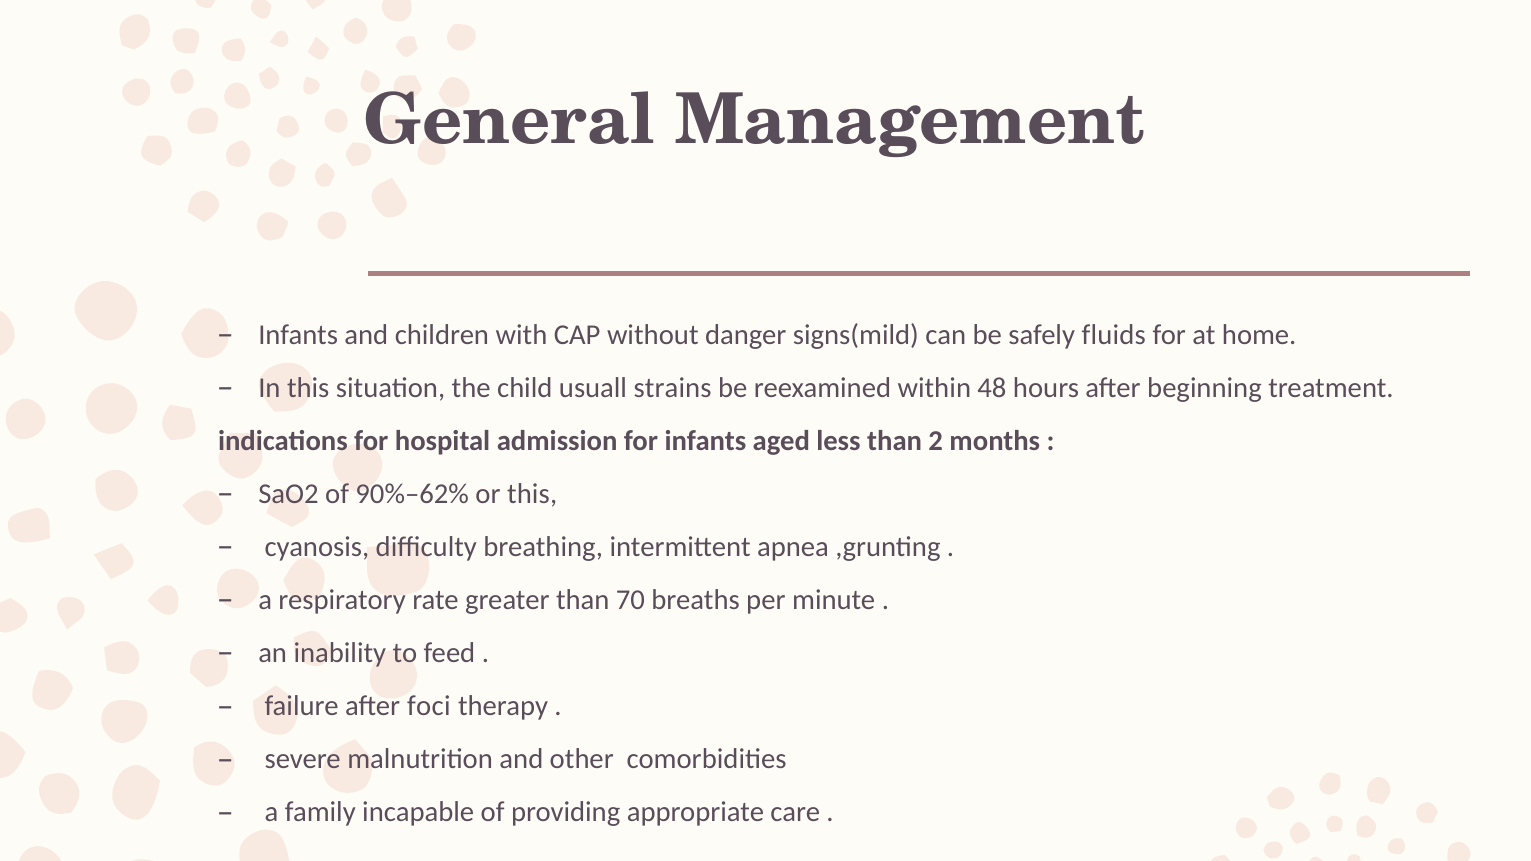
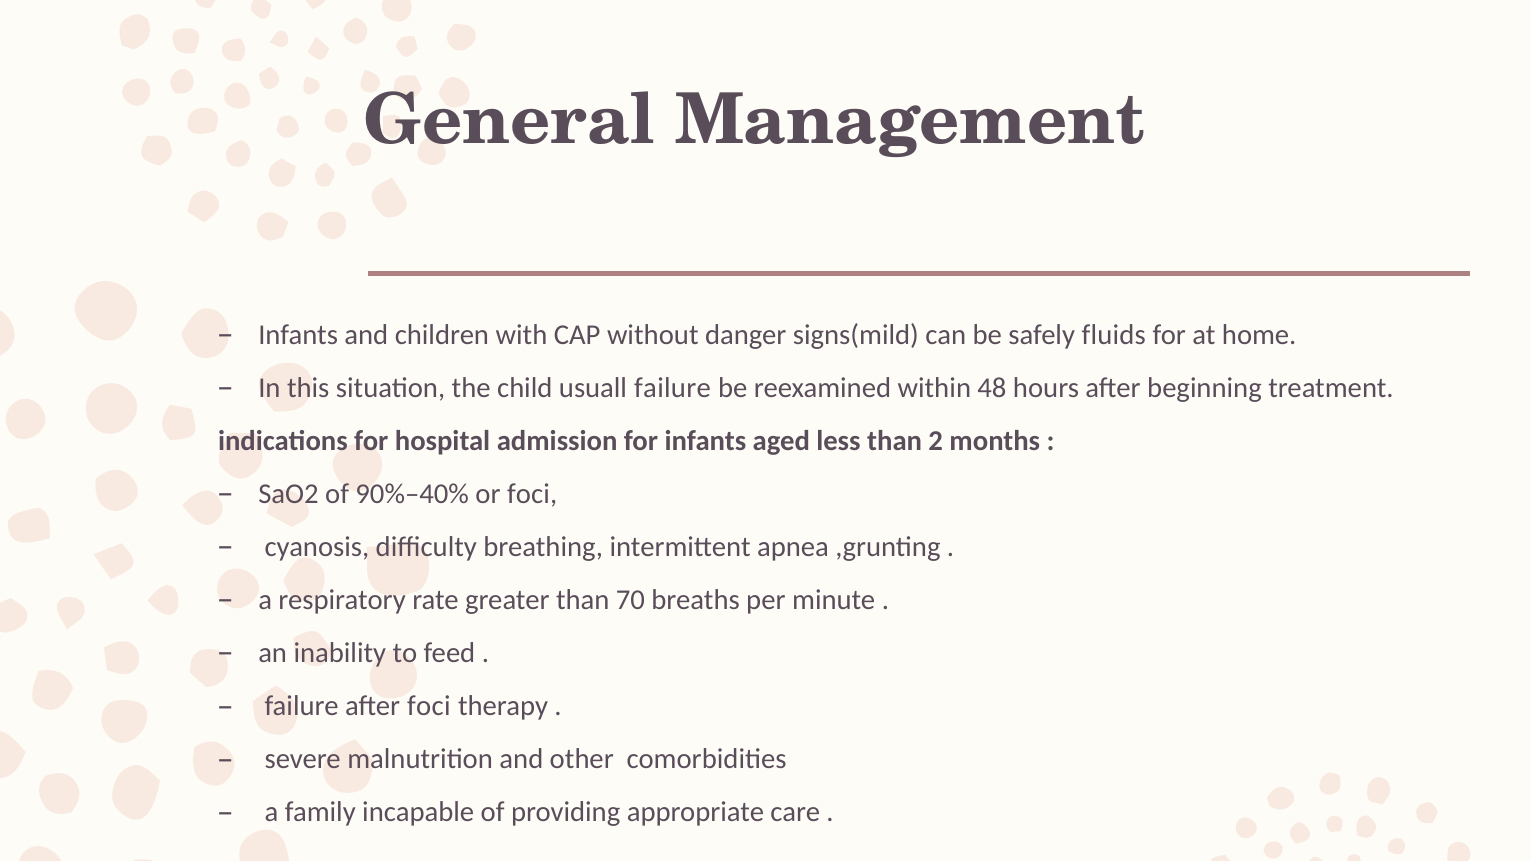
usuall strains: strains -> failure
90%–62%: 90%–62% -> 90%–40%
or this: this -> foci
